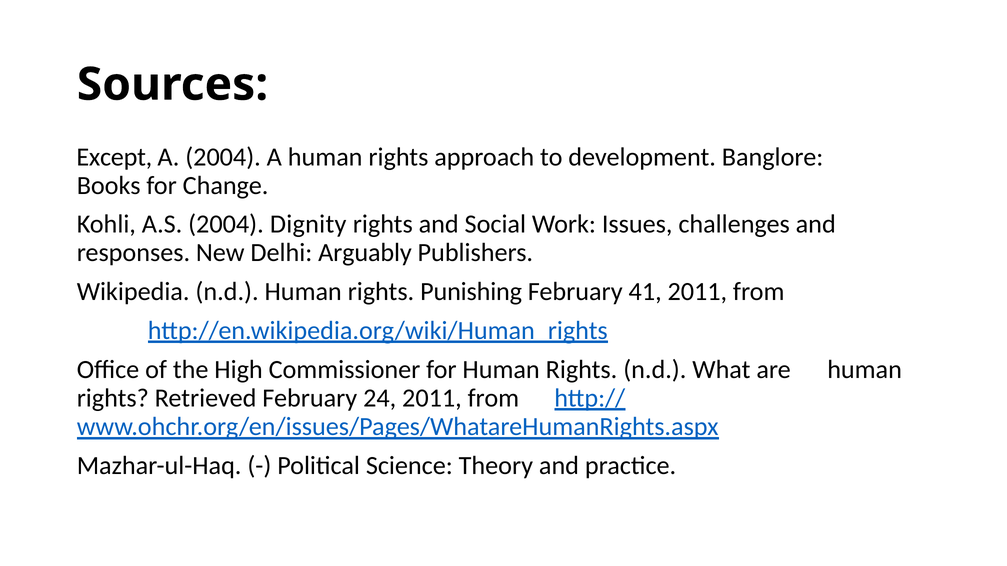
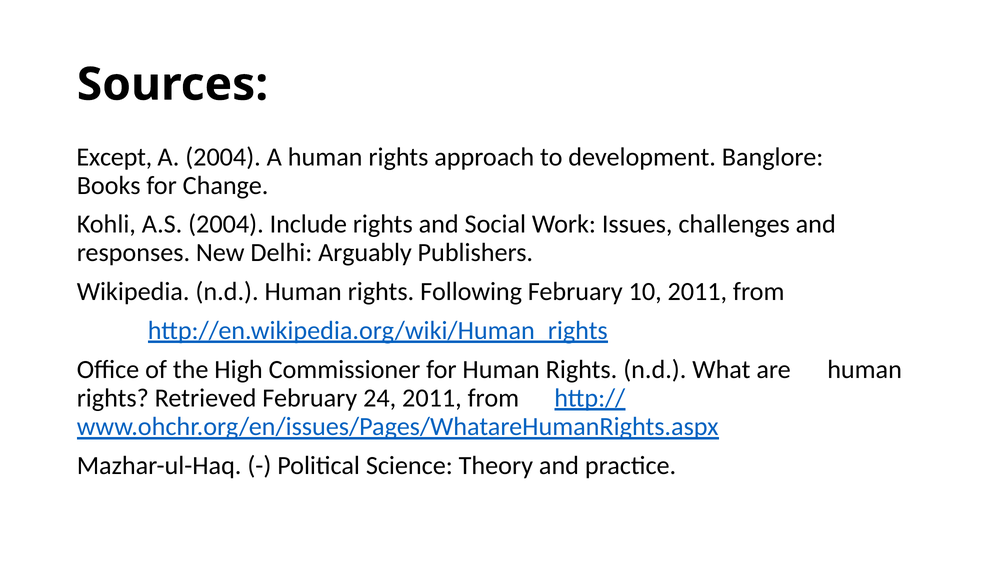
Dignity: Dignity -> Include
Punishing: Punishing -> Following
41: 41 -> 10
